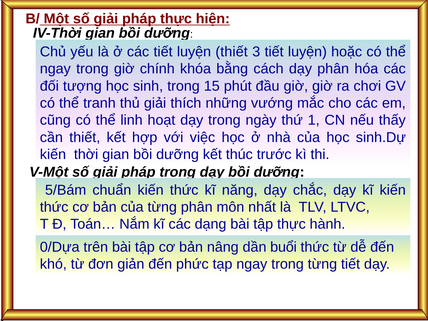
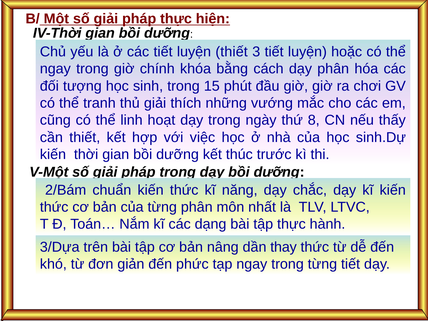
1: 1 -> 8
5/Bám: 5/Bám -> 2/Bám
0/Dựa: 0/Dựa -> 3/Dựa
buổi: buổi -> thay
